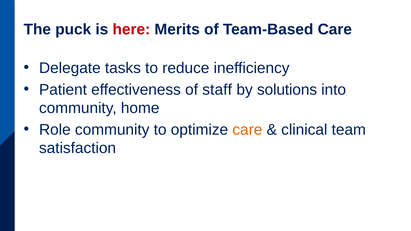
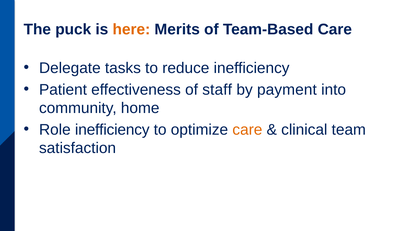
here colour: red -> orange
solutions: solutions -> payment
Role community: community -> inefficiency
